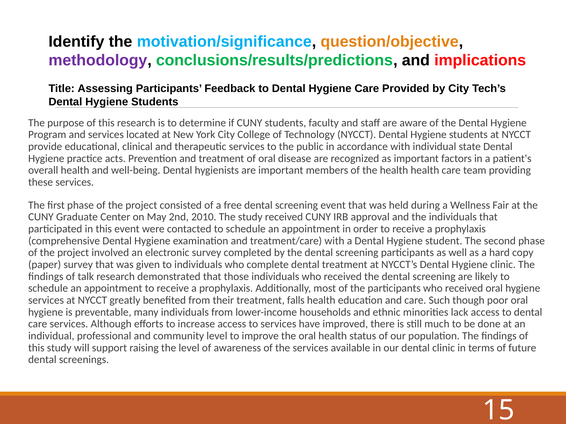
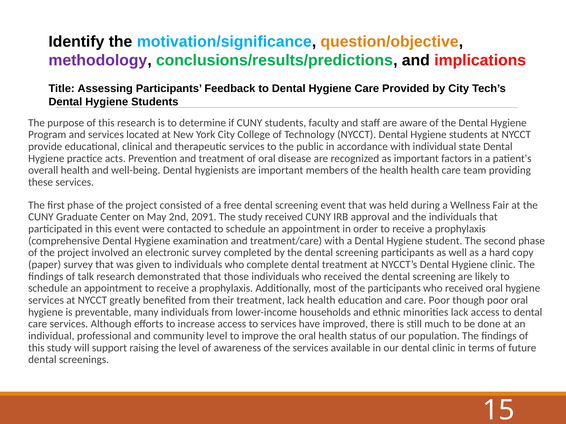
2010: 2010 -> 2091
treatment falls: falls -> lack
care Such: Such -> Poor
